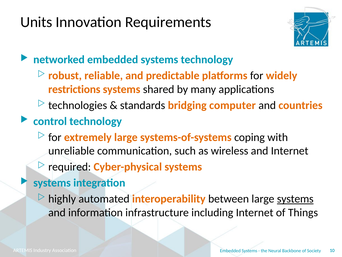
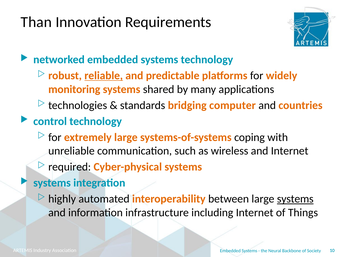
Units: Units -> Than
reliable underline: none -> present
restrictions: restrictions -> monitoring
